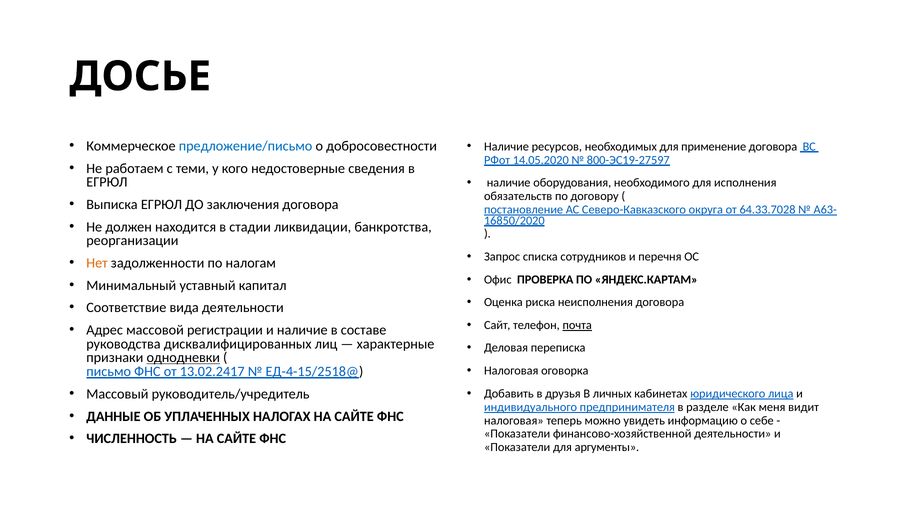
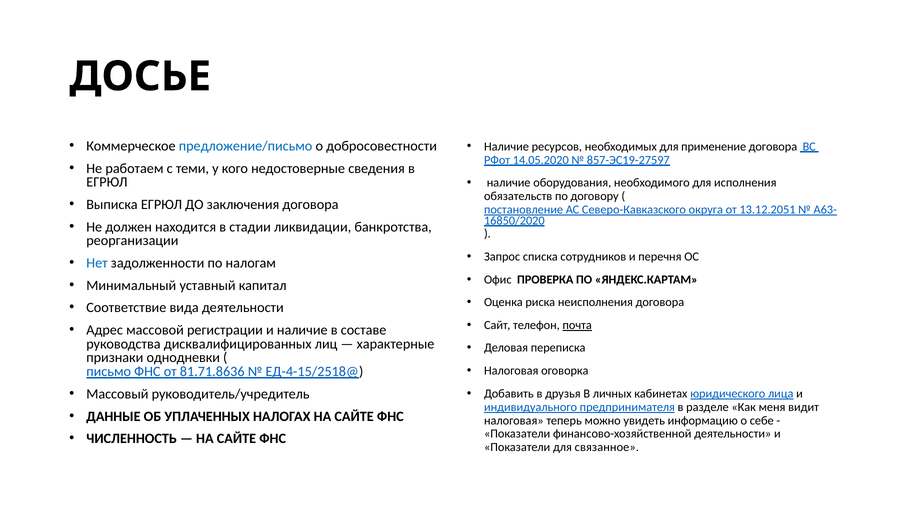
800-ЭС19-27597: 800-ЭС19-27597 -> 857-ЭС19-27597
64.33.7028: 64.33.7028 -> 13.12.2051
Нет colour: orange -> blue
однодневки underline: present -> none
13.02.2417: 13.02.2417 -> 81.71.8636
аргументы: аргументы -> связанное
